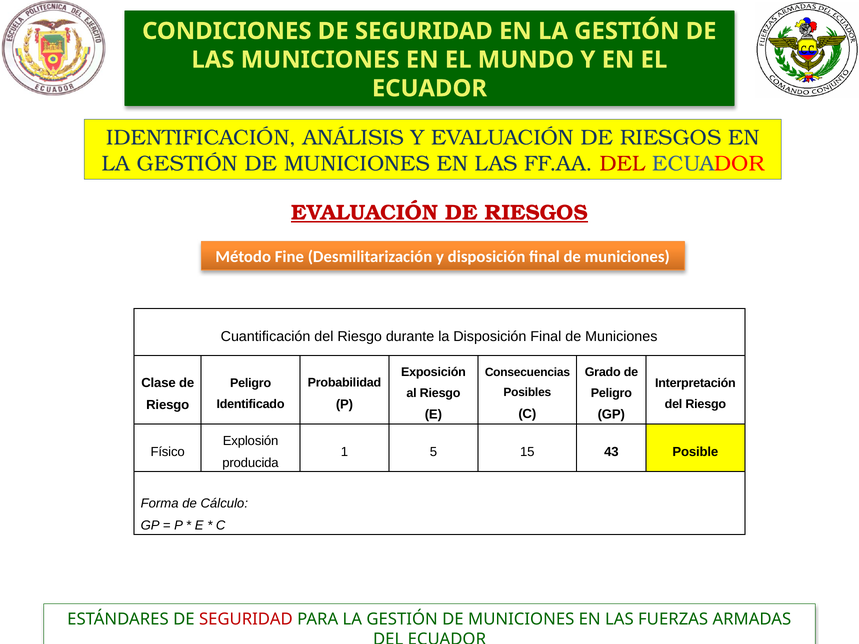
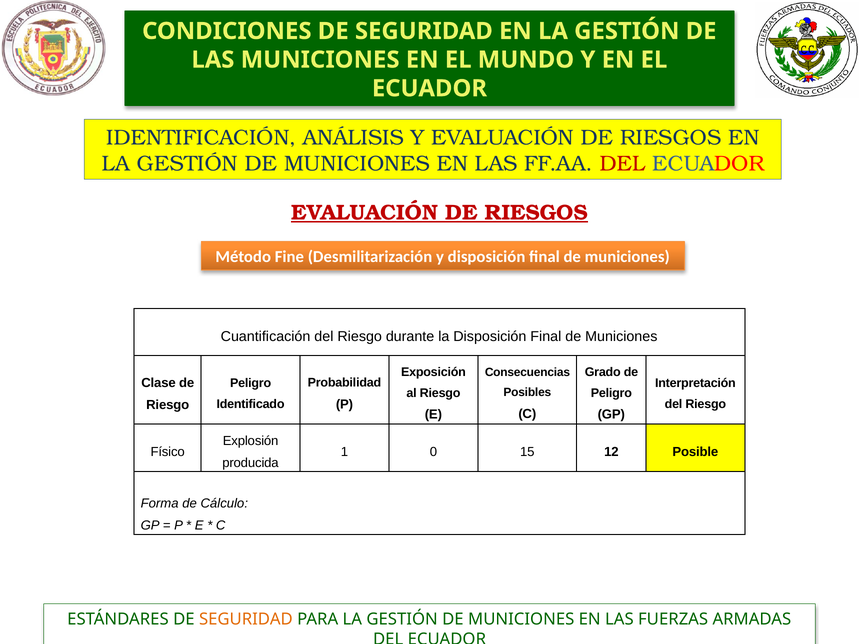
5: 5 -> 0
43: 43 -> 12
SEGURIDAD at (246, 619) colour: red -> orange
